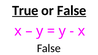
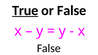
False at (72, 11) underline: present -> none
